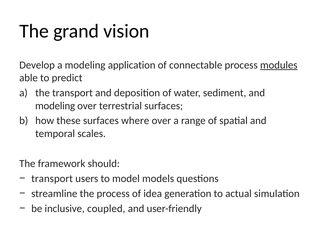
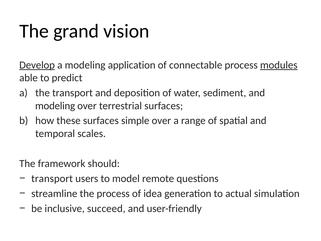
Develop underline: none -> present
where: where -> simple
models: models -> remote
coupled: coupled -> succeed
